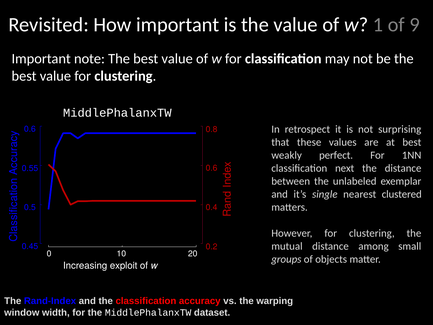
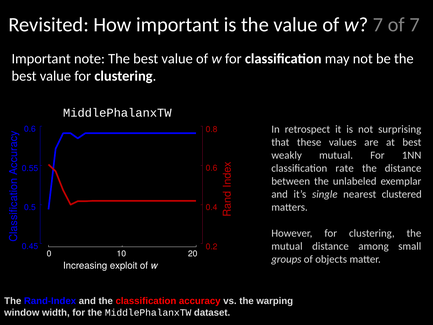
w 1: 1 -> 7
of 9: 9 -> 7
weakly perfect: perfect -> mutual
next: next -> rate
